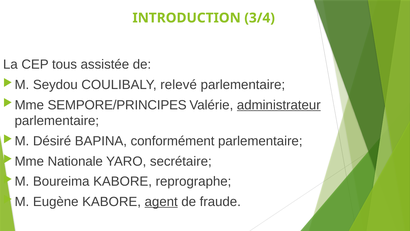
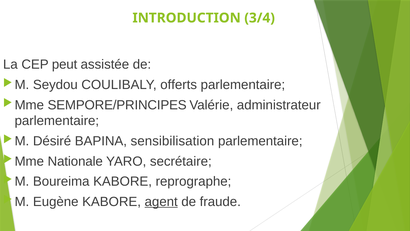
tous: tous -> peut
relevé: relevé -> offerts
administrateur underline: present -> none
conformément: conformément -> sensibilisation
